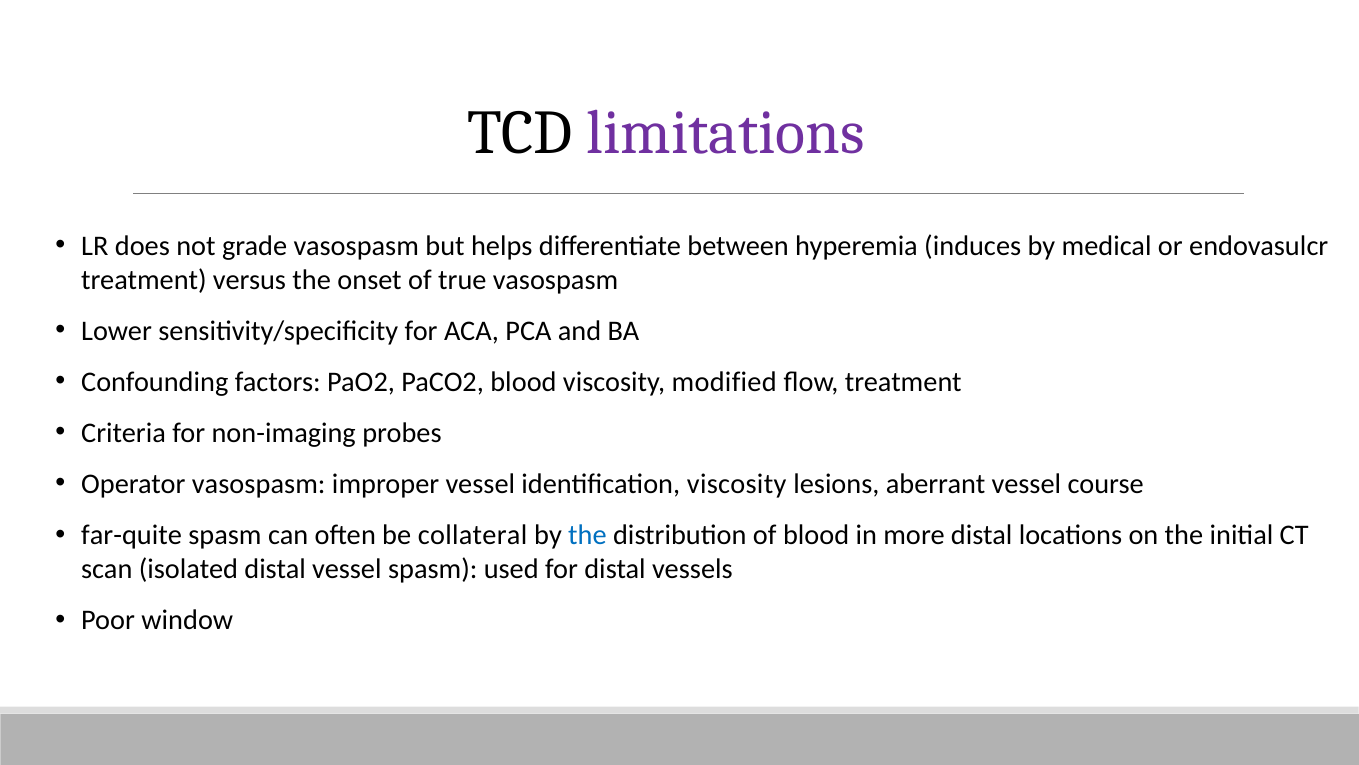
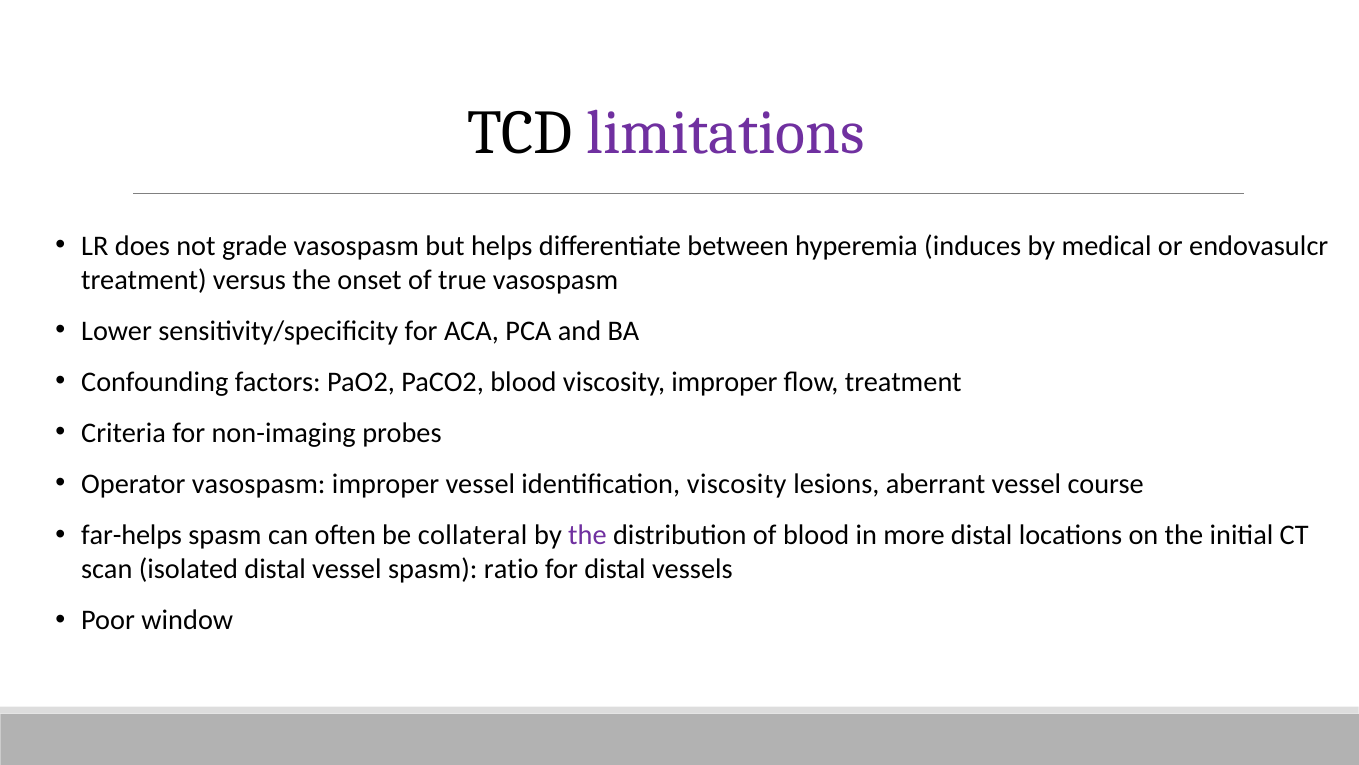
viscosity modified: modified -> improper
far-quite: far-quite -> far-helps
the at (587, 535) colour: blue -> purple
used: used -> ratio
